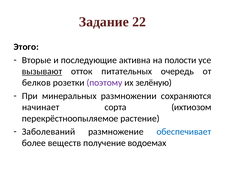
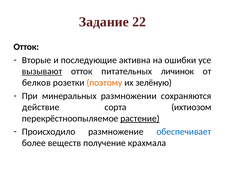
Этого at (26, 47): Этого -> Отток
полости: полости -> ошибки
очередь: очередь -> личинок
поэтому colour: purple -> orange
начинает: начинает -> действие
растение underline: none -> present
Заболеваний: Заболеваний -> Происходило
водоемах: водоемах -> крахмала
